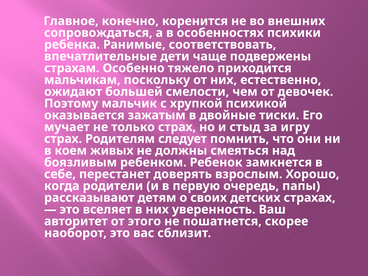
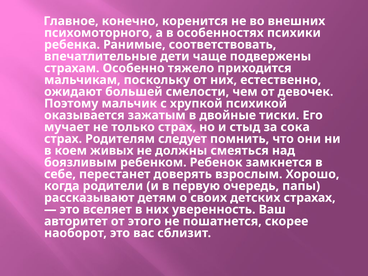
сопровождаться: сопровождаться -> психомоторного
игру: игру -> сока
